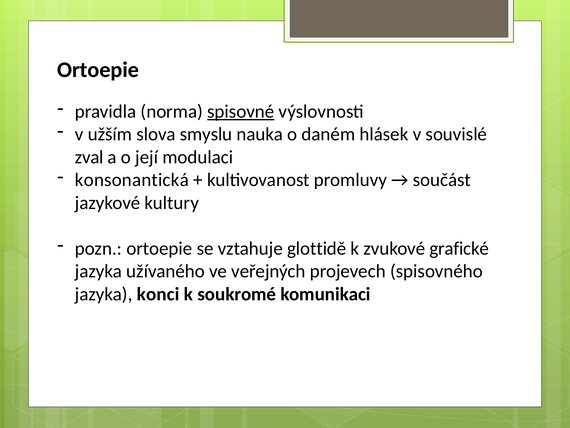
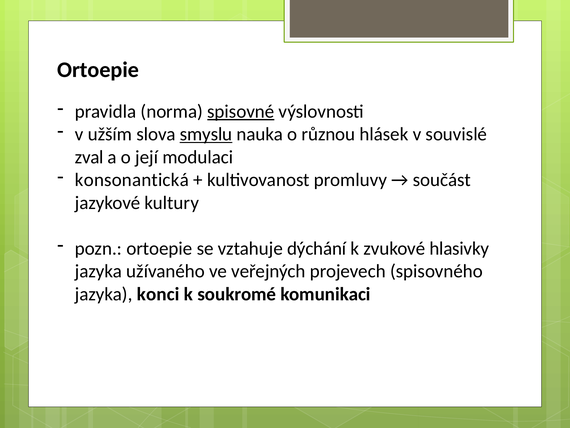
smyslu underline: none -> present
daném: daném -> různou
glottidě: glottidě -> dýchání
grafické: grafické -> hlasivky
